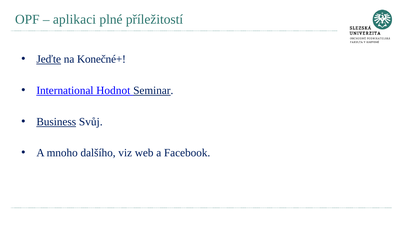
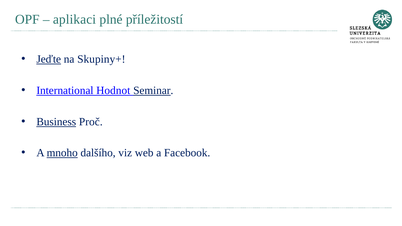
Konečné+: Konečné+ -> Skupiny+
Svůj: Svůj -> Proč
mnoho underline: none -> present
